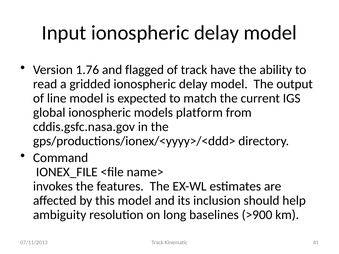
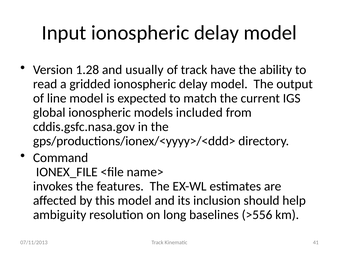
1.76: 1.76 -> 1.28
flagged: flagged -> usually
platform: platform -> included
>900: >900 -> >556
